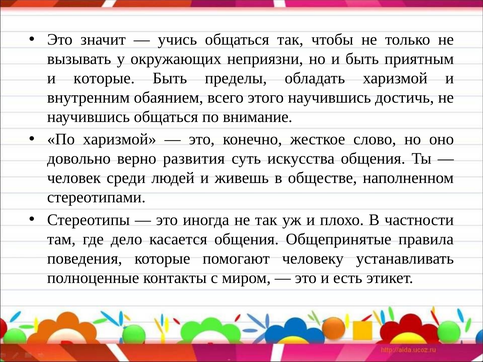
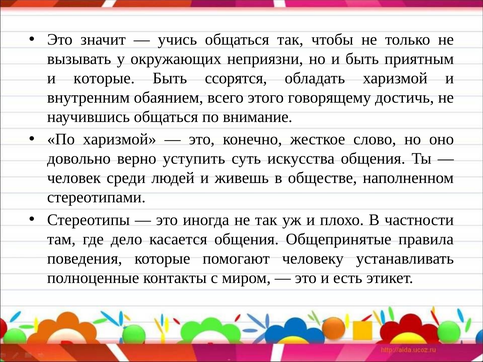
пределы: пределы -> ссорятся
этого научившись: научившись -> говорящему
развития: развития -> уступить
